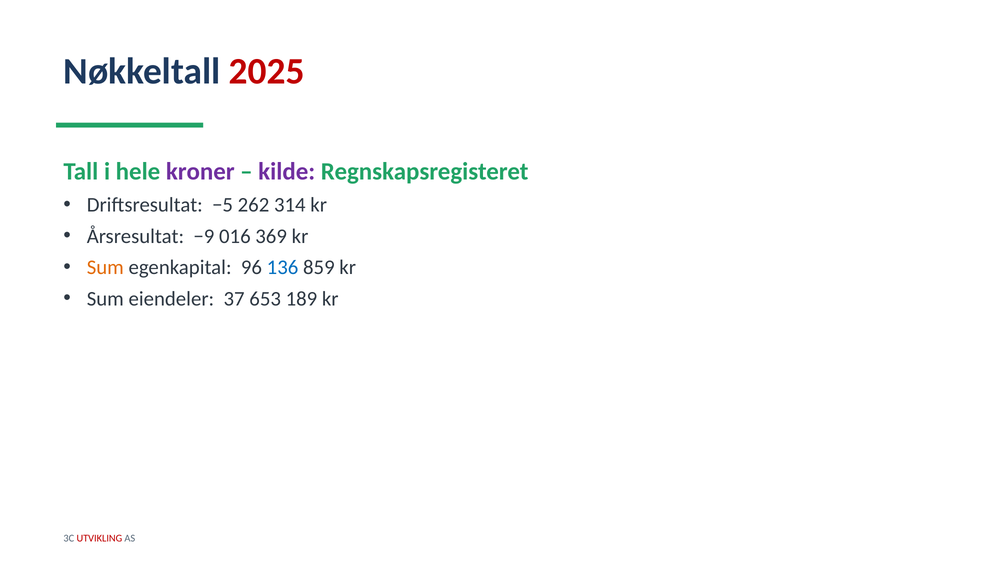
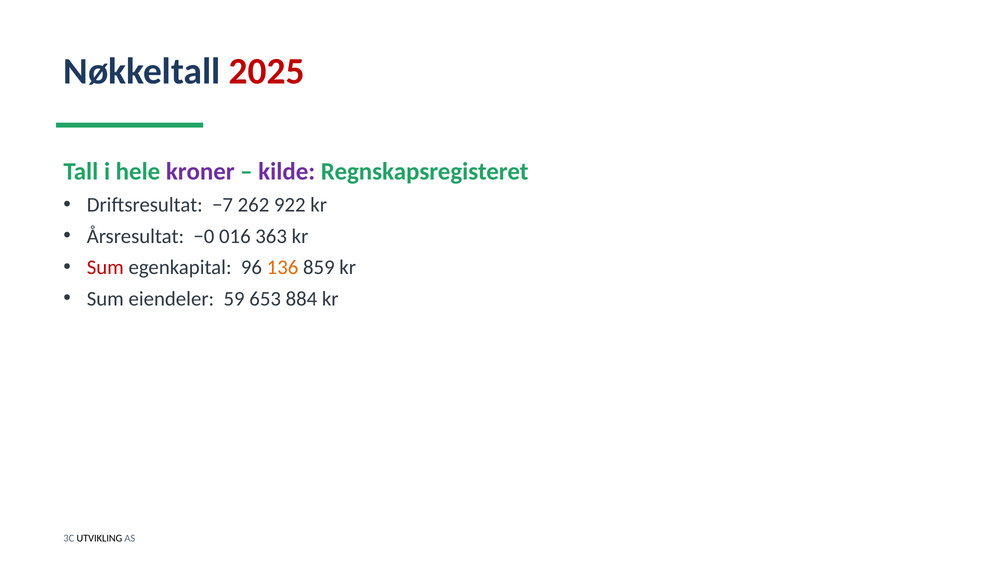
−5: −5 -> −7
314: 314 -> 922
−9: −9 -> −0
369: 369 -> 363
Sum at (105, 267) colour: orange -> red
136 colour: blue -> orange
37: 37 -> 59
189: 189 -> 884
UTVIKLING colour: red -> black
